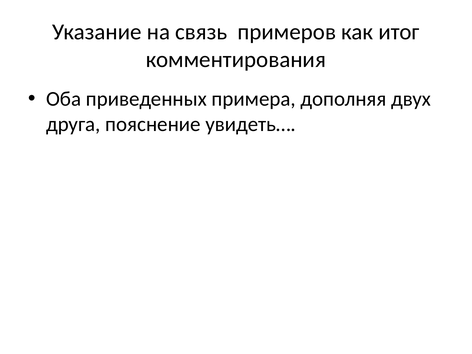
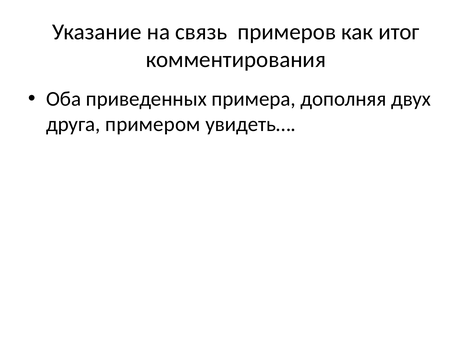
пояснение: пояснение -> примером
